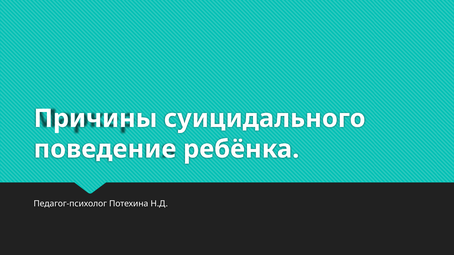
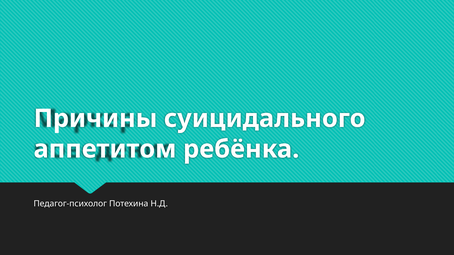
поведение: поведение -> аппетитом
